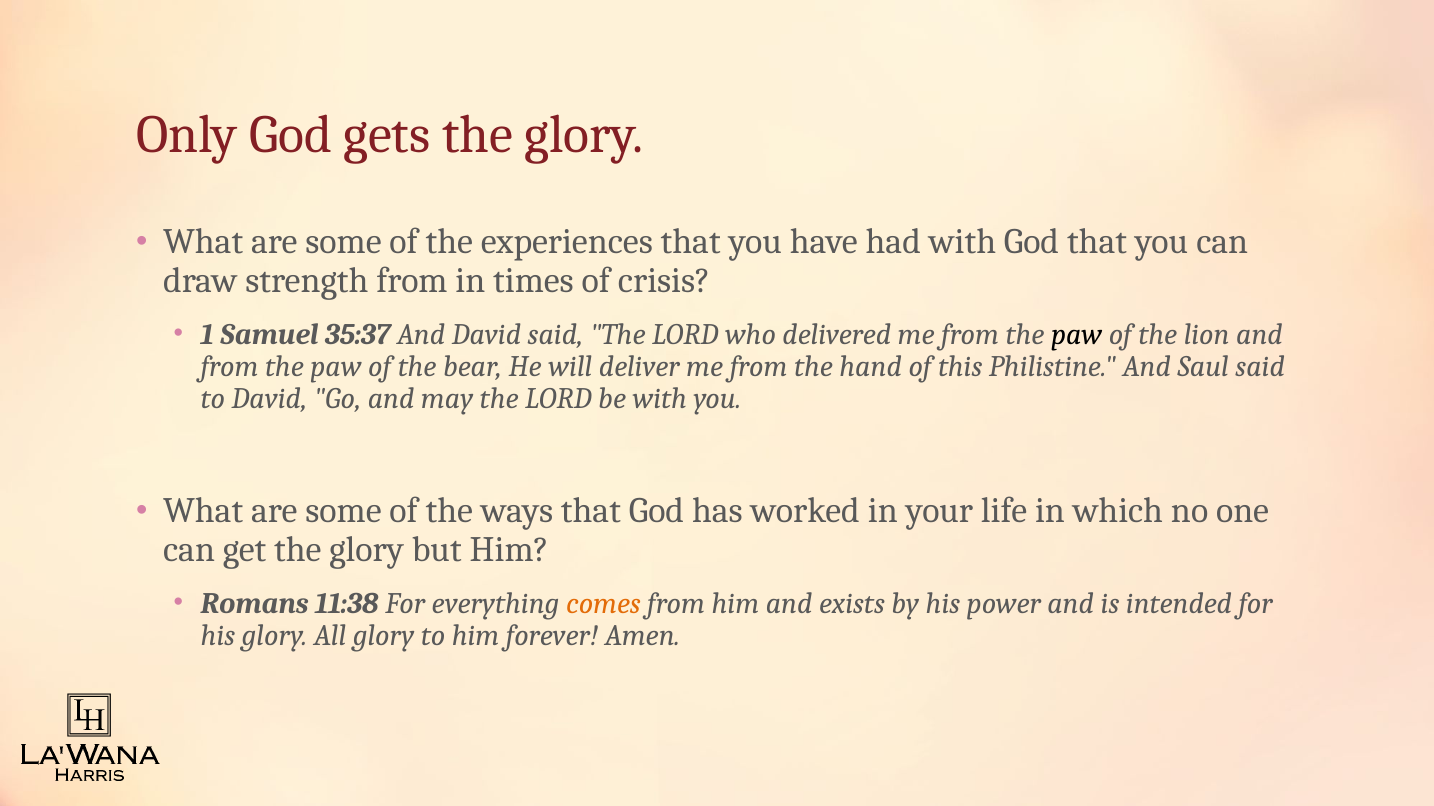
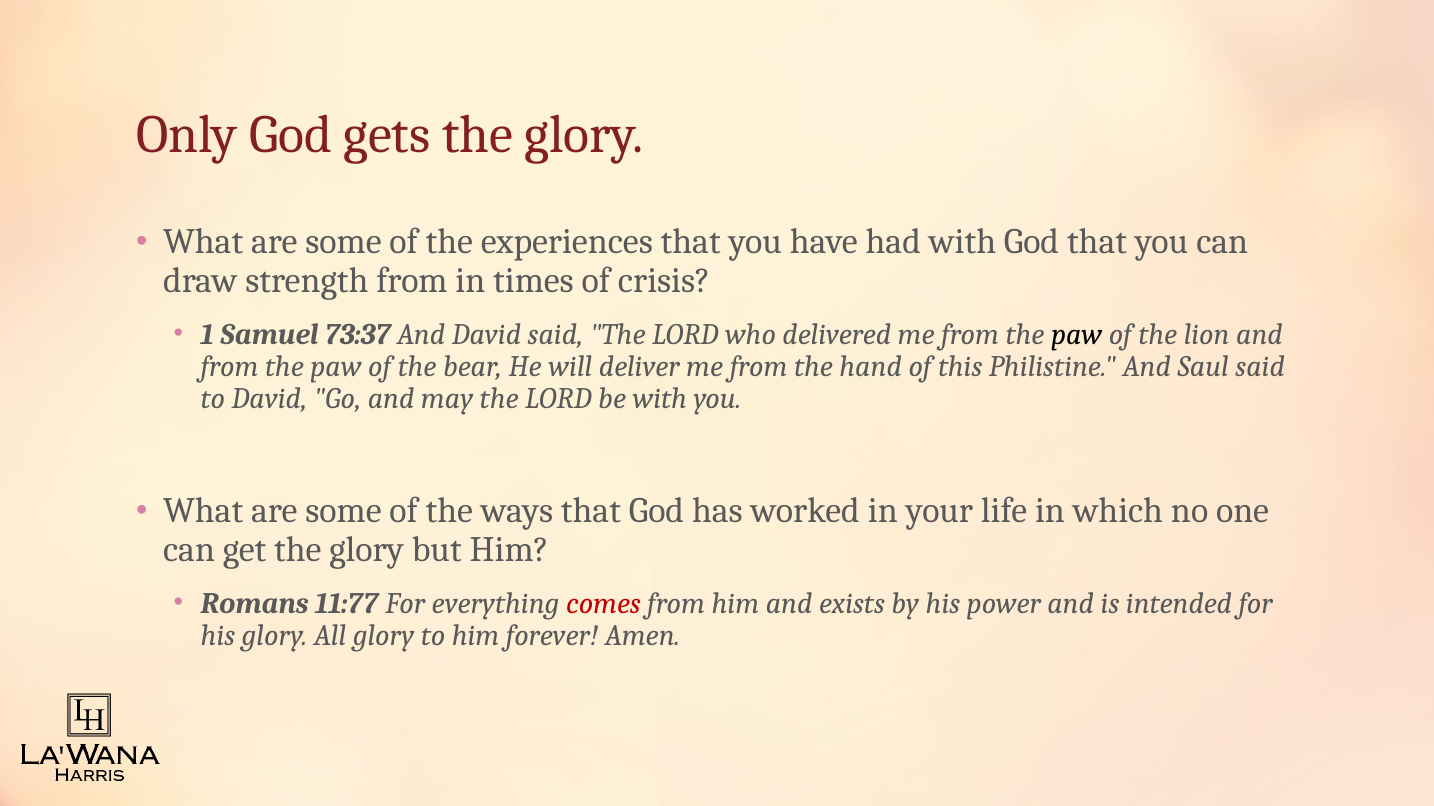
35:37: 35:37 -> 73:37
11:38: 11:38 -> 11:77
comes colour: orange -> red
